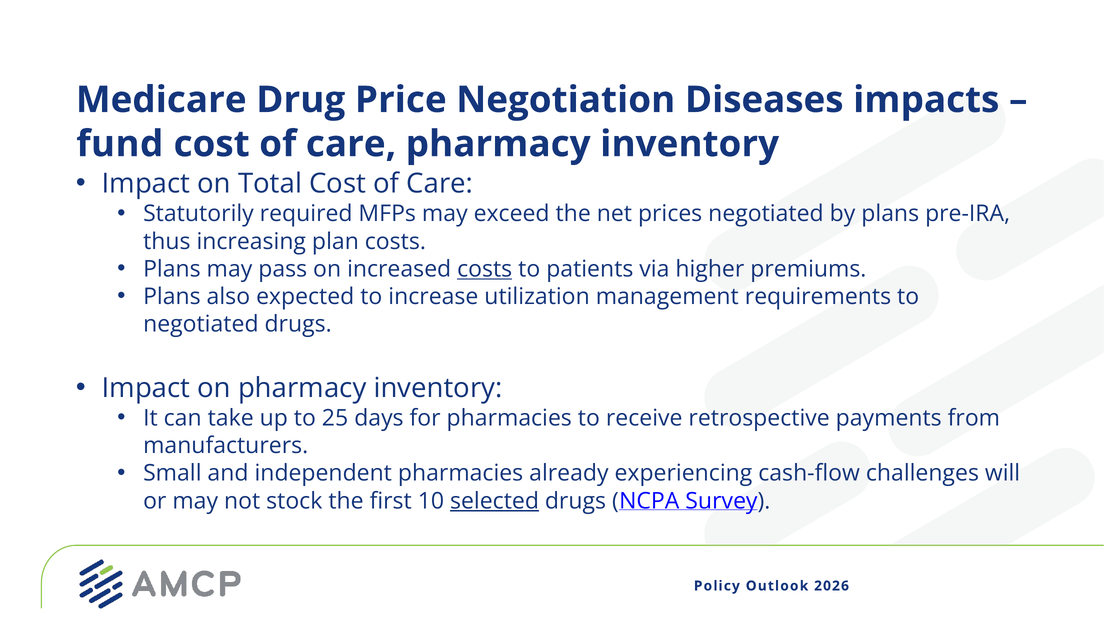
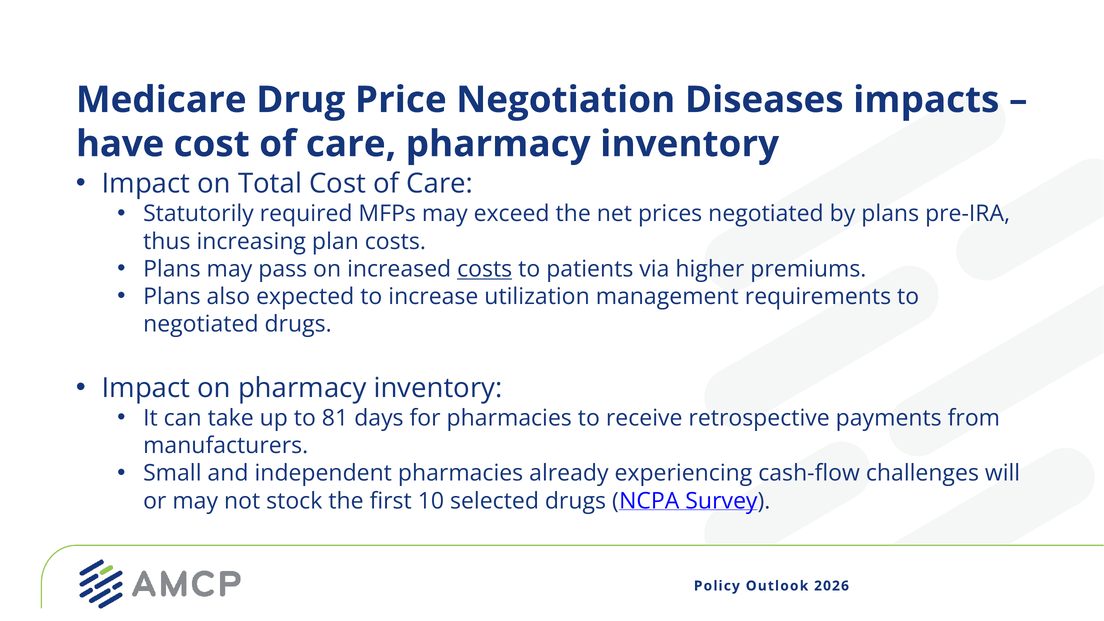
fund: fund -> have
25: 25 -> 81
selected underline: present -> none
